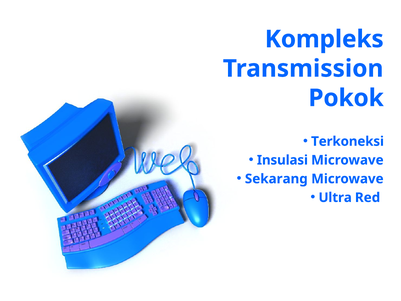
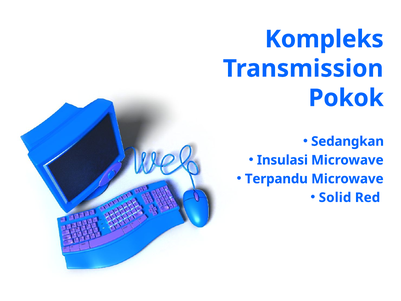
Terkoneksi: Terkoneksi -> Sedangkan
Sekarang: Sekarang -> Terpandu
Ultra: Ultra -> Solid
